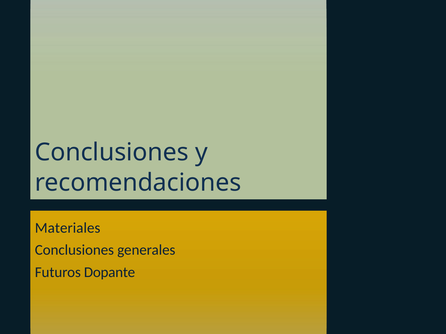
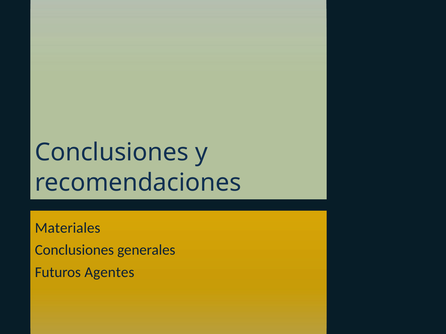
Dopante: Dopante -> Agentes
